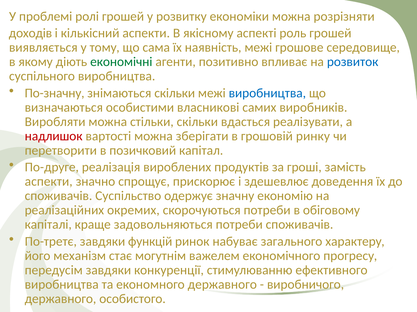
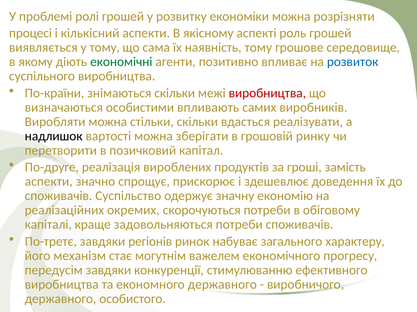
доходів: доходів -> процесі
наявність межі: межі -> тому
По-значну: По-значну -> По-країни
виробництва at (267, 93) colour: blue -> red
власникові: власникові -> впливають
надлишок colour: red -> black
функцій: функцій -> регіонів
